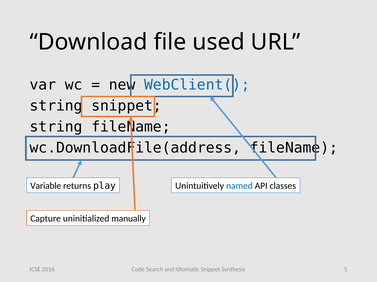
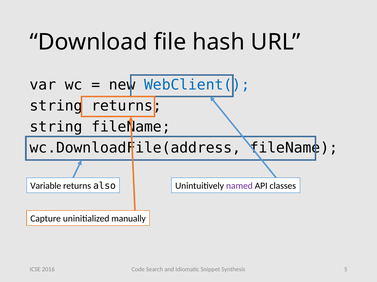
used: used -> hash
string snippet: snippet -> returns
play: play -> also
named colour: blue -> purple
